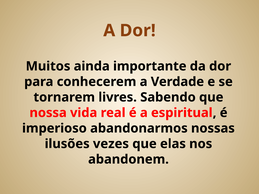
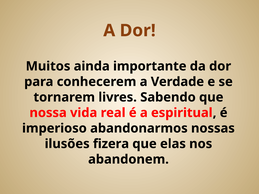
vezes: vezes -> fizera
